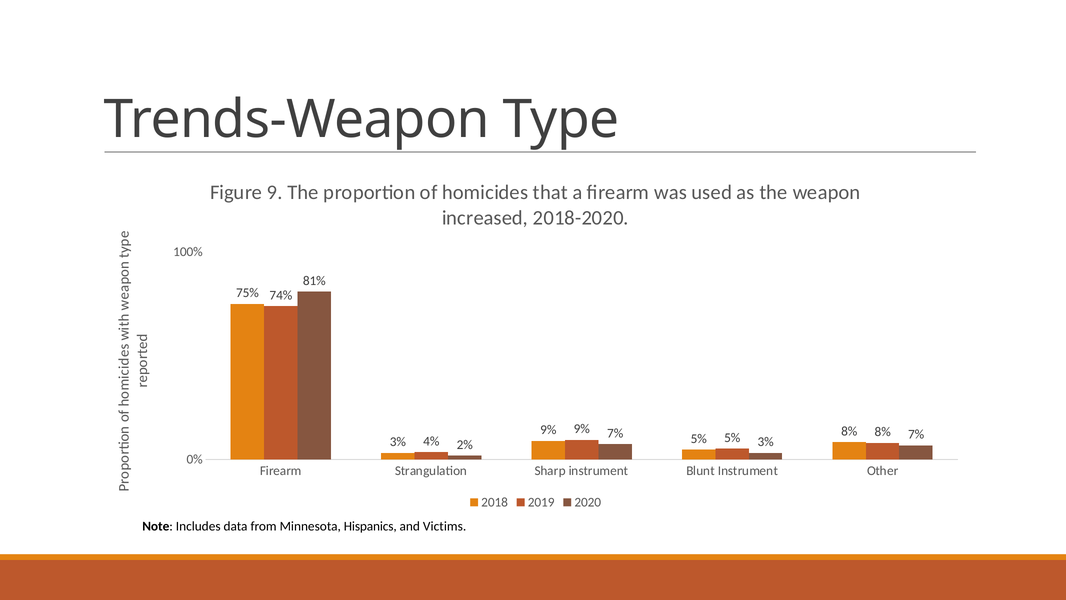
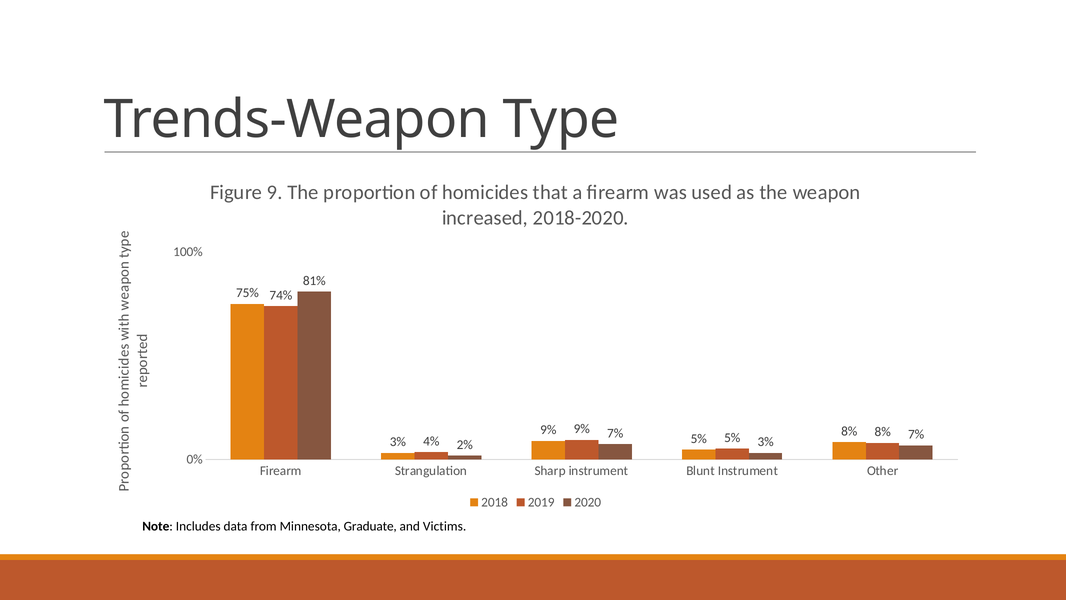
Hispanics: Hispanics -> Graduate
